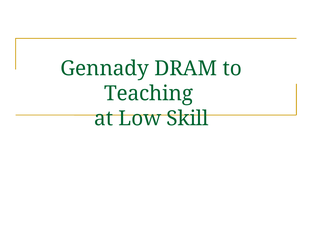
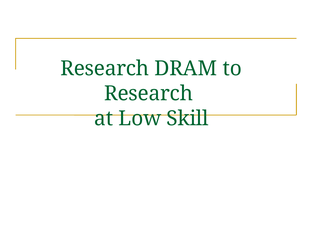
Gennady at (105, 69): Gennady -> Research
Teaching at (149, 94): Teaching -> Research
